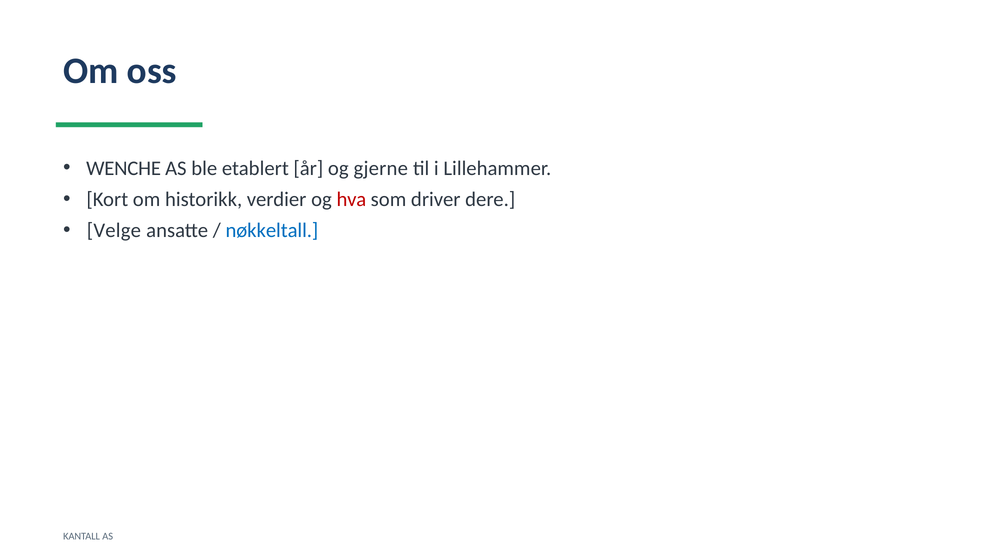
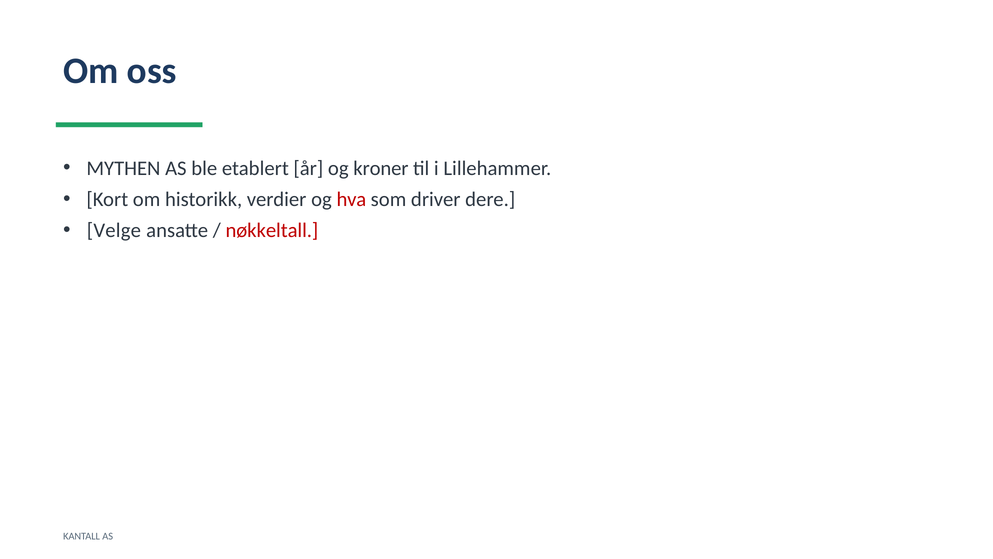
WENCHE: WENCHE -> MYTHEN
gjerne: gjerne -> kroner
nøkkeltall colour: blue -> red
